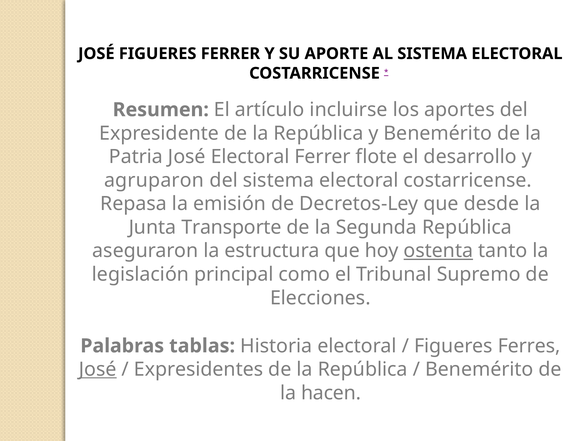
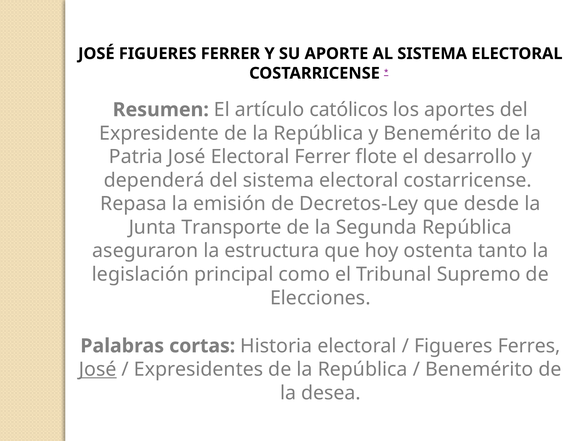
incluirse: incluirse -> católicos
agruparon: agruparon -> dependerá
ostenta underline: present -> none
tablas: tablas -> cortas
hacen: hacen -> desea
